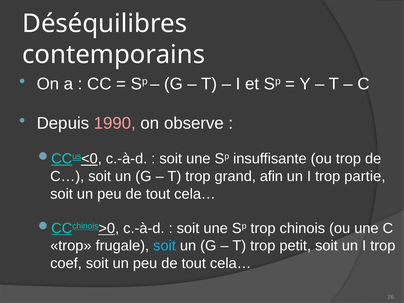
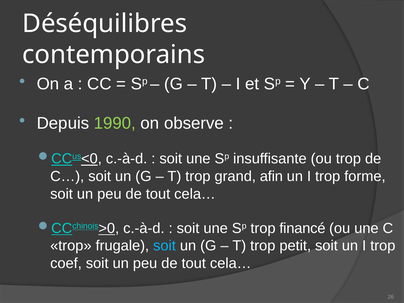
1990 colour: pink -> light green
partie: partie -> forme
chinois: chinois -> financé
